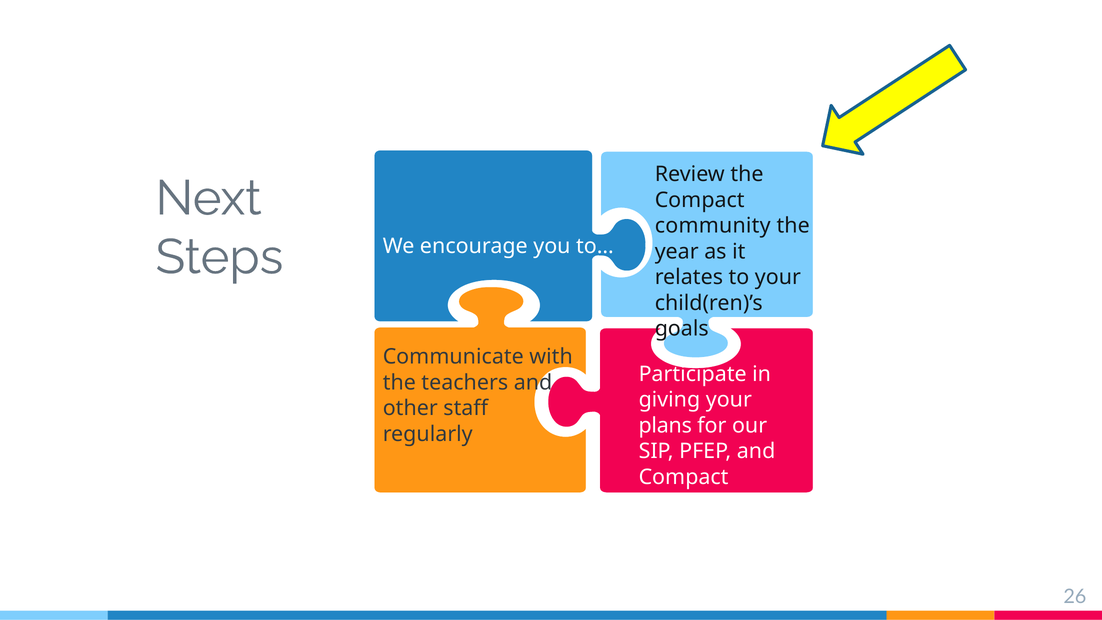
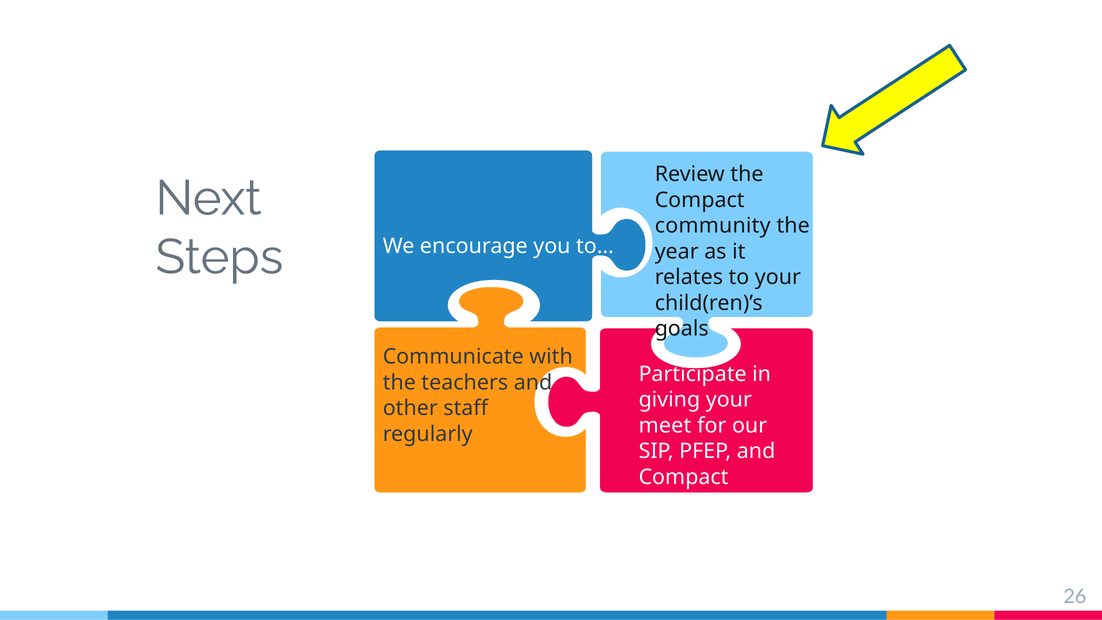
plans: plans -> meet
